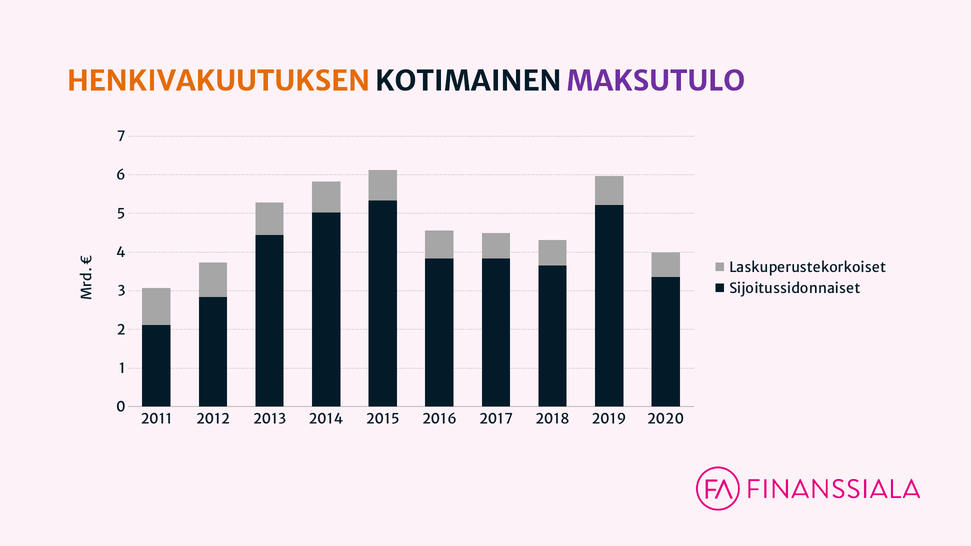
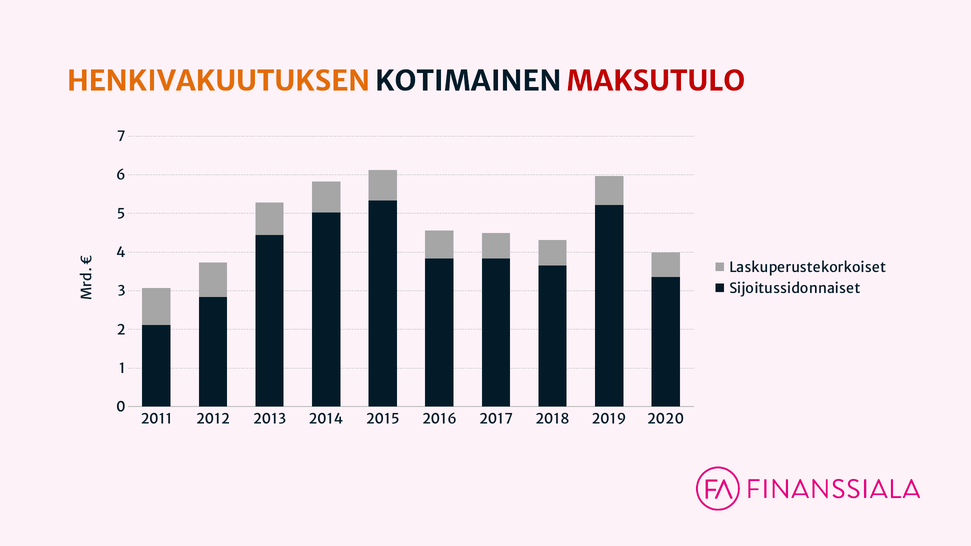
MAKSUTULO colour: purple -> red
